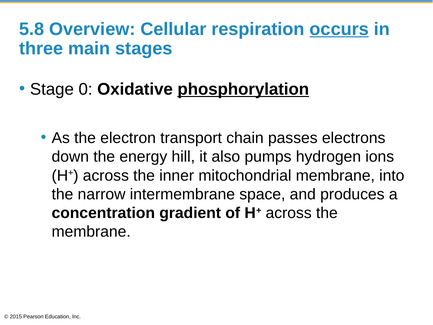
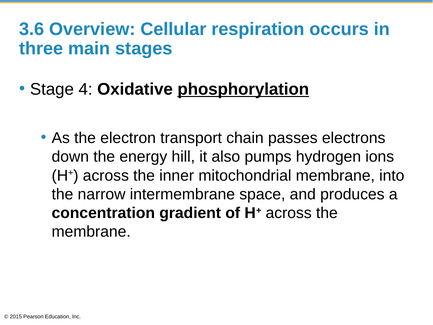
5.8: 5.8 -> 3.6
occurs underline: present -> none
0: 0 -> 4
